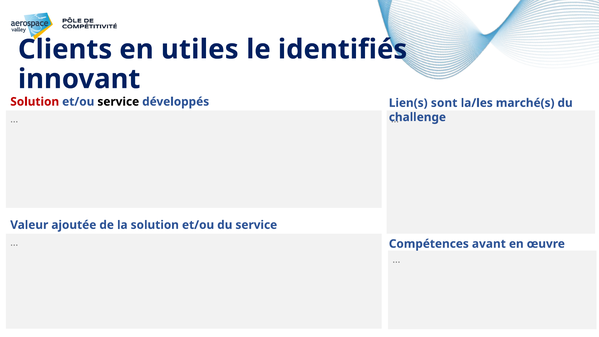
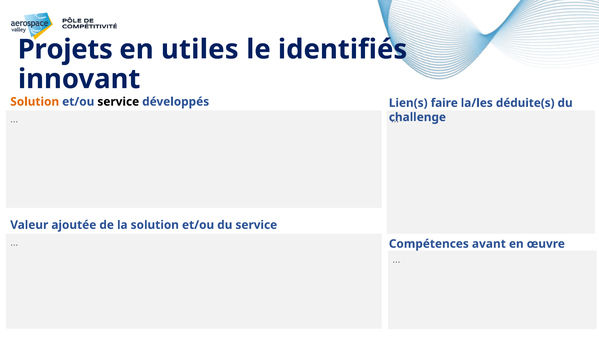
Clients: Clients -> Projets
Solution at (35, 102) colour: red -> orange
sont: sont -> faire
marché(s: marché(s -> déduite(s
